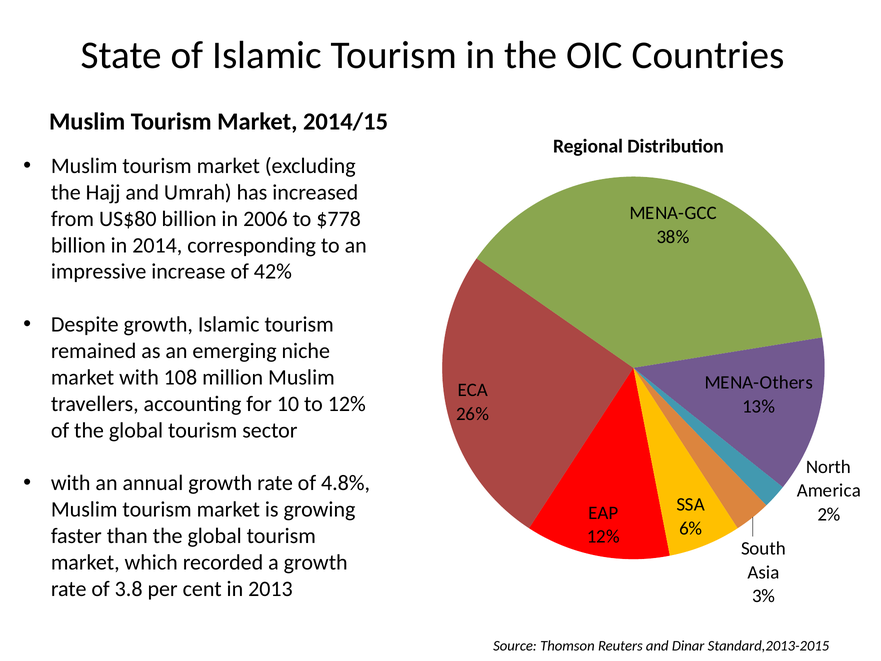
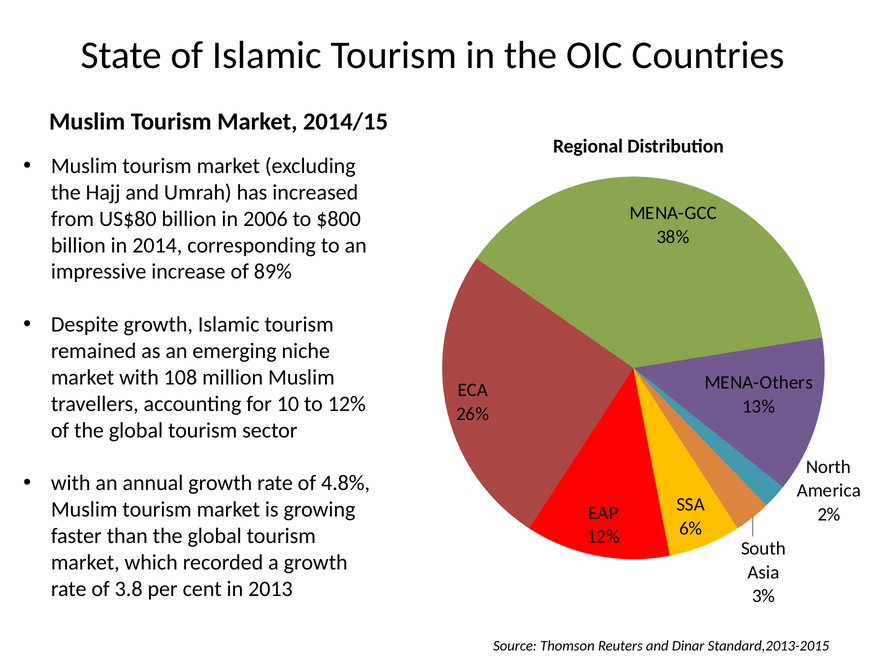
$778: $778 -> $800
42%: 42% -> 89%
